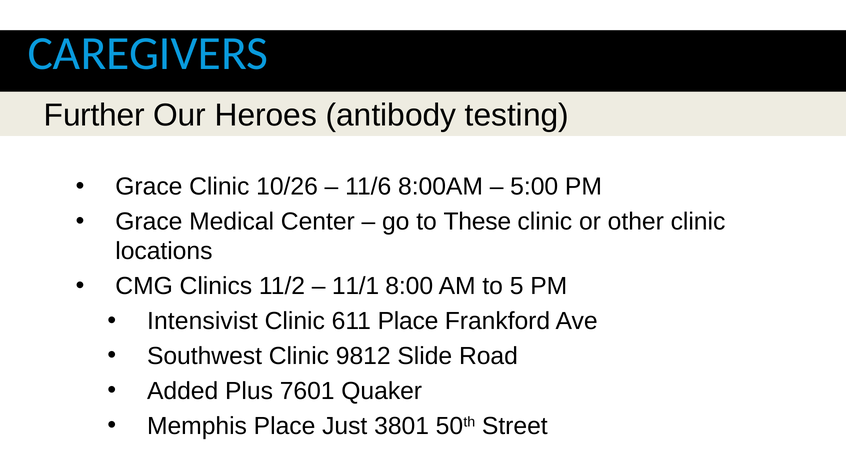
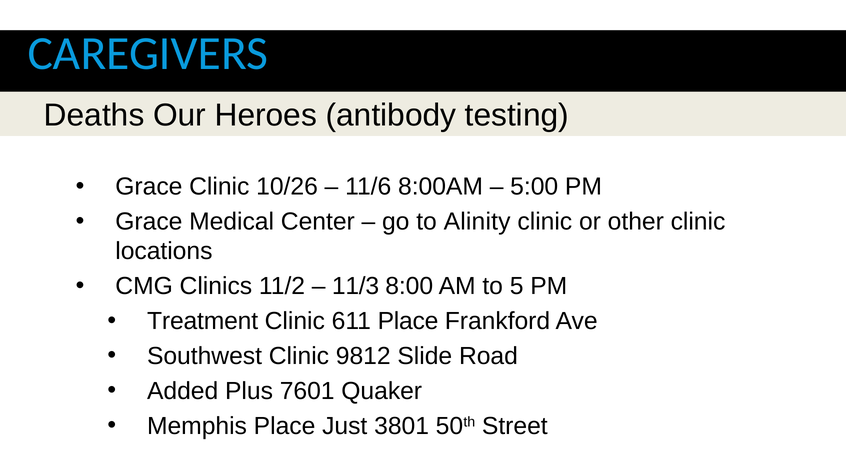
Further: Further -> Deaths
These: These -> Alinity
11/1: 11/1 -> 11/3
Intensivist: Intensivist -> Treatment
